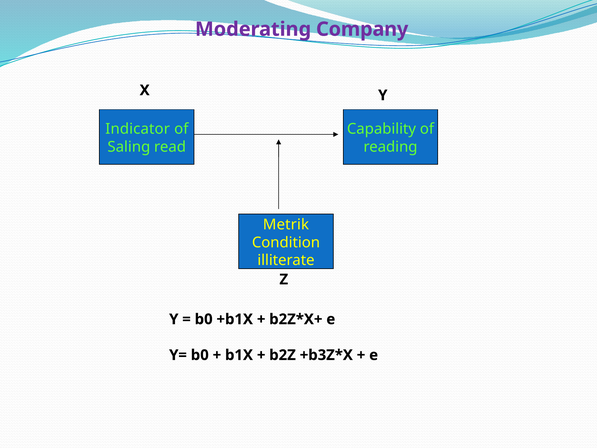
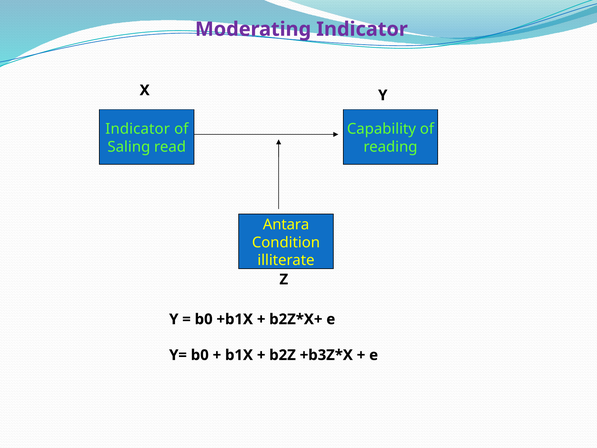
Moderating Company: Company -> Indicator
Metrik: Metrik -> Antara
